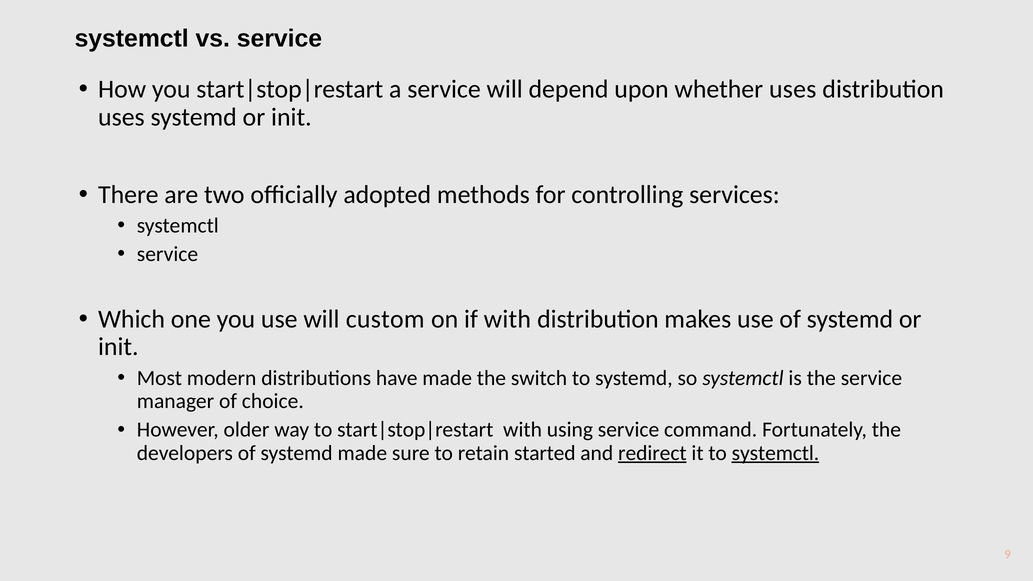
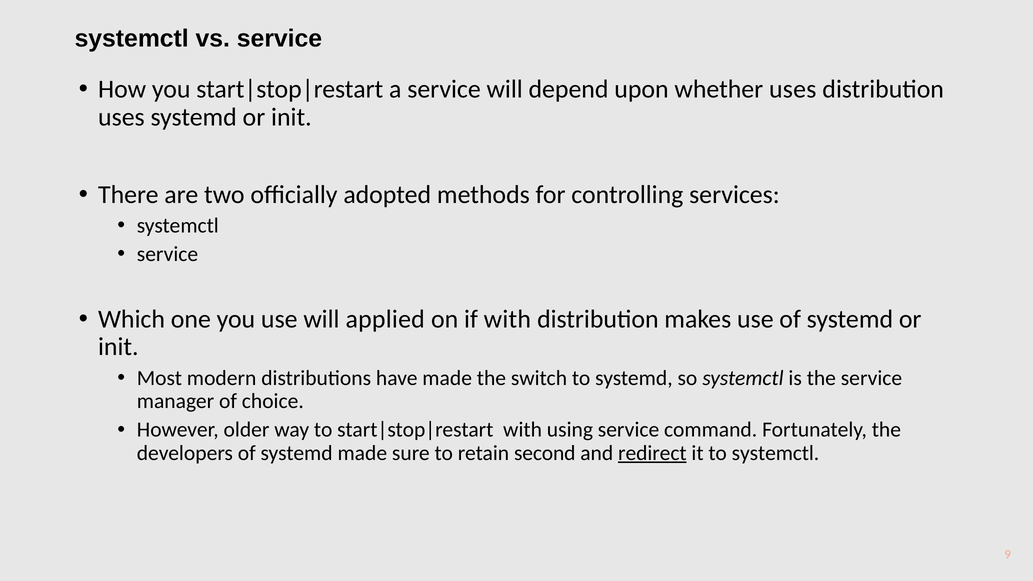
custom: custom -> applied
started: started -> second
systemctl at (775, 453) underline: present -> none
